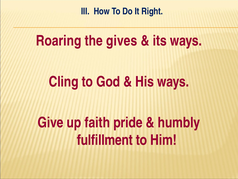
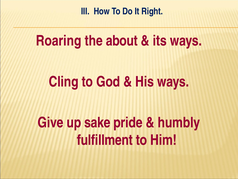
gives: gives -> about
faith: faith -> sake
